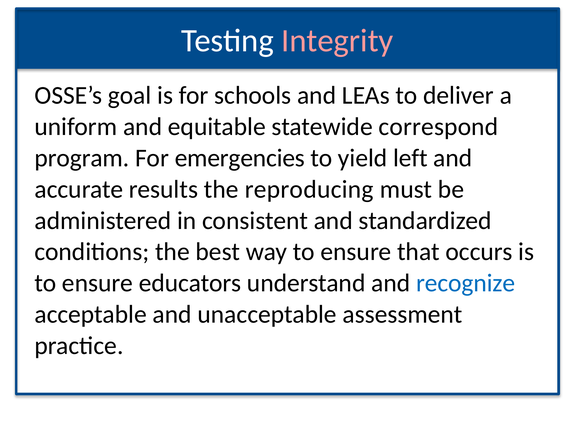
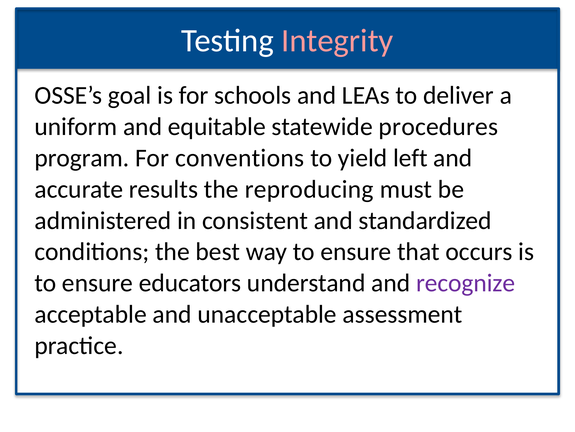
correspond: correspond -> procedures
emergencies: emergencies -> conventions
recognize colour: blue -> purple
